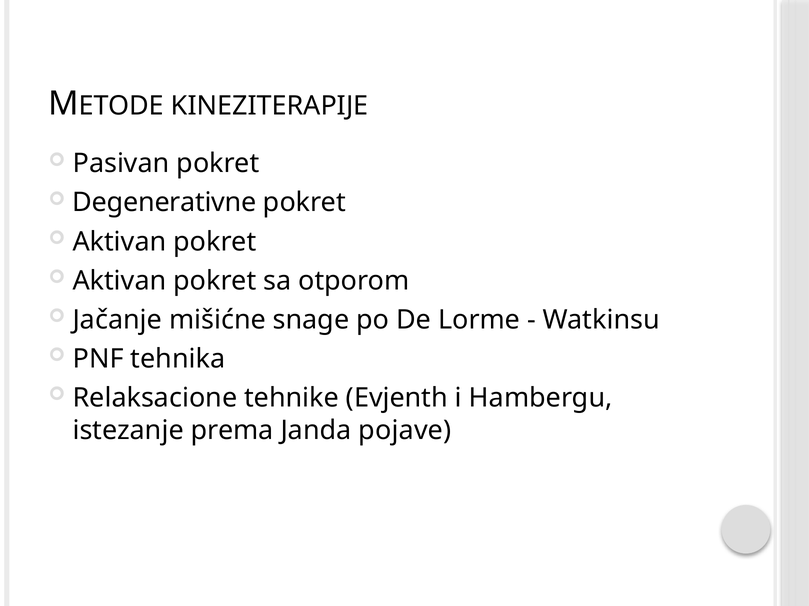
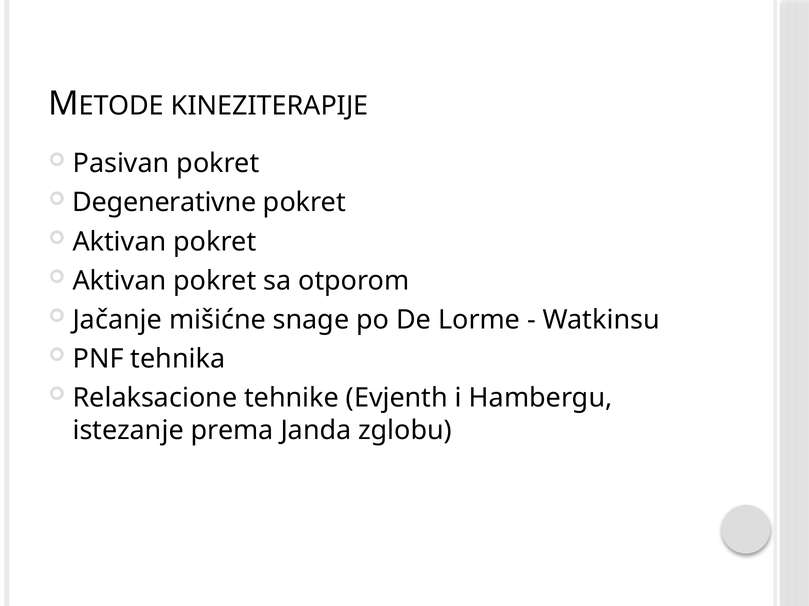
pojave: pojave -> zglobu
